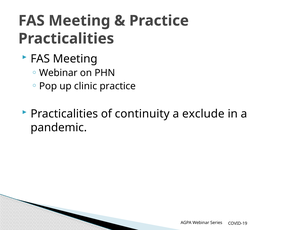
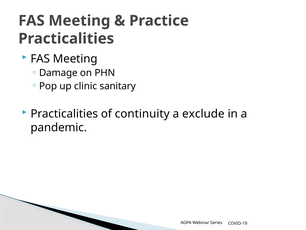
Webinar at (58, 73): Webinar -> Damage
clinic practice: practice -> sanitary
